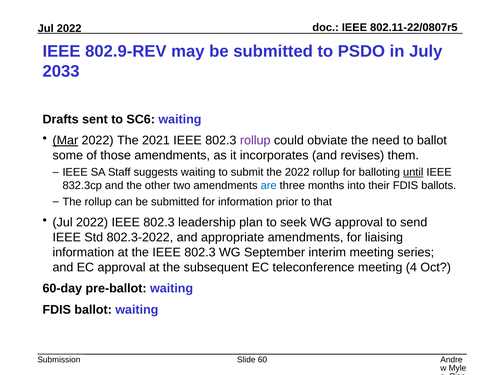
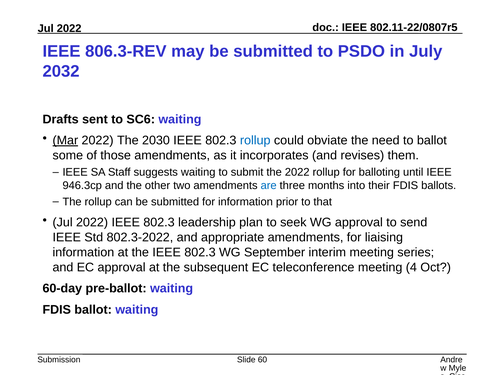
802.9-REV: 802.9-REV -> 806.3-REV
2033: 2033 -> 2032
2021: 2021 -> 2030
rollup at (255, 140) colour: purple -> blue
until underline: present -> none
832.3cp: 832.3cp -> 946.3cp
